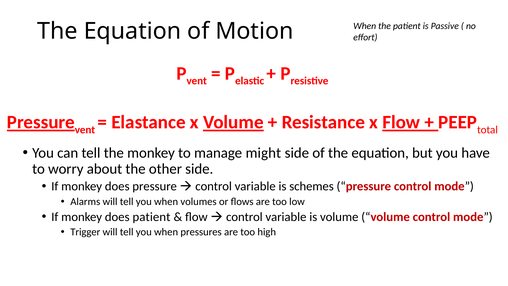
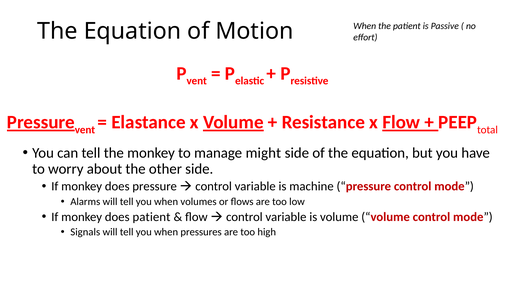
schemes: schemes -> machine
Trigger: Trigger -> Signals
